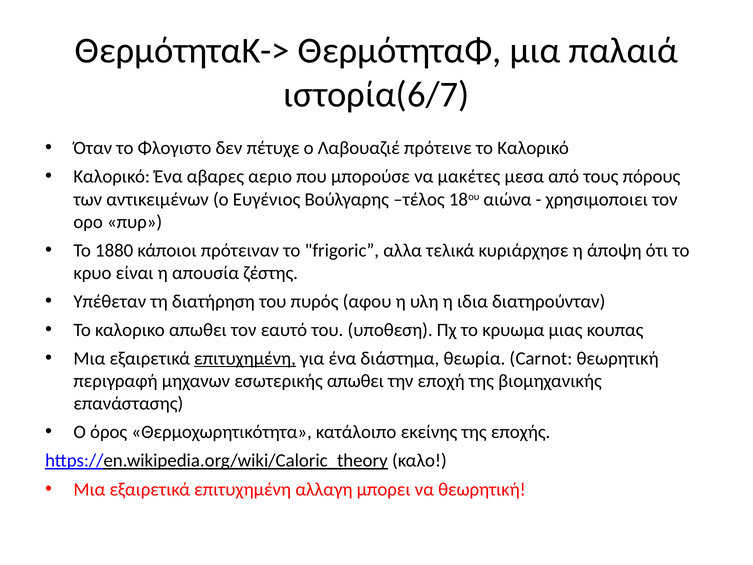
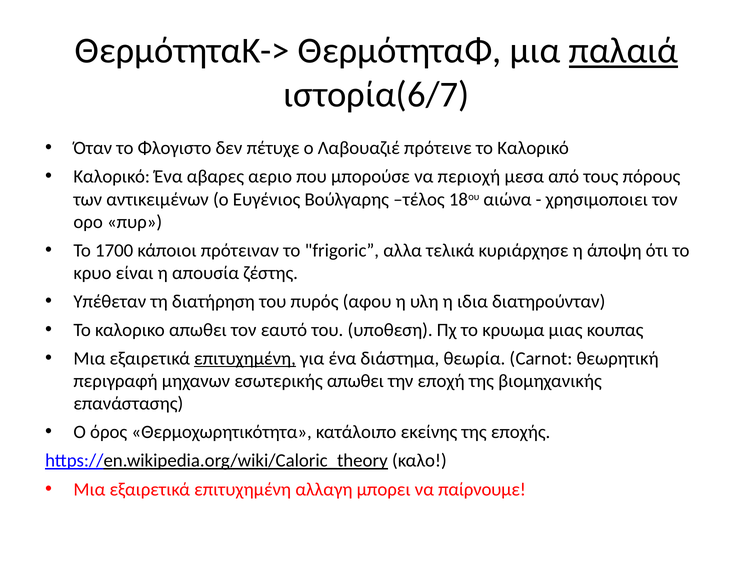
παλαιά underline: none -> present
μακέτες: μακέτες -> περιοχή
1880: 1880 -> 1700
να θεωρητική: θεωρητική -> παίρνουμε
